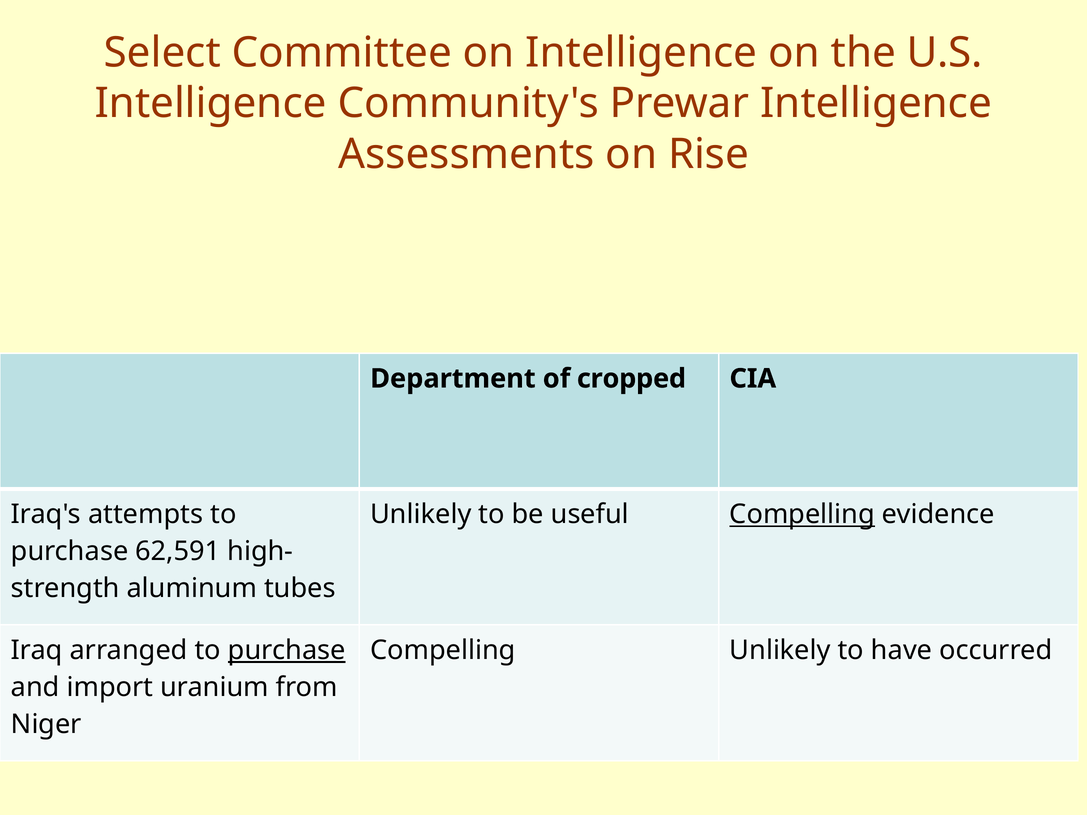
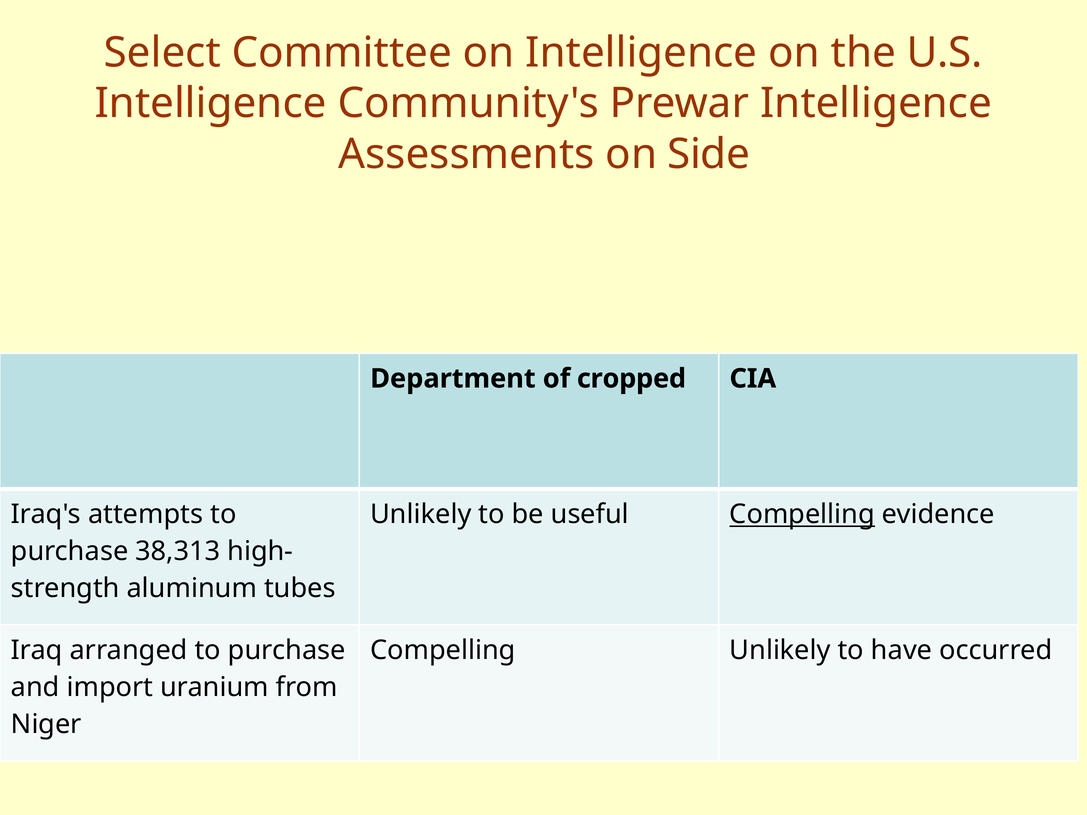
Rise: Rise -> Side
62,591: 62,591 -> 38,313
purchase at (287, 650) underline: present -> none
